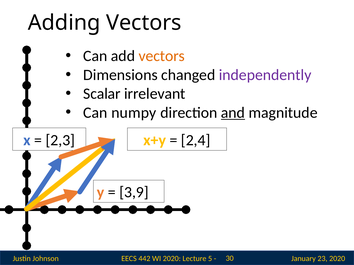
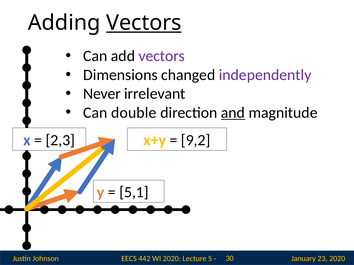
Vectors at (144, 23) underline: none -> present
vectors at (162, 56) colour: orange -> purple
Scalar: Scalar -> Never
numpy: numpy -> double
2,4: 2,4 -> 9,2
3,9: 3,9 -> 5,1
